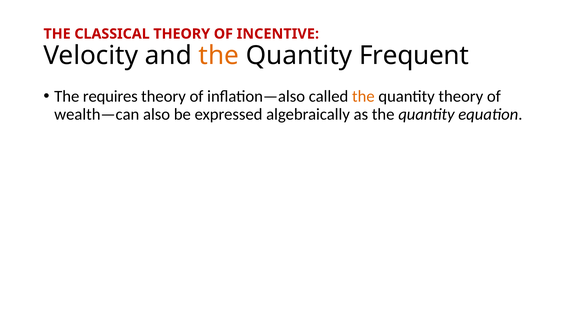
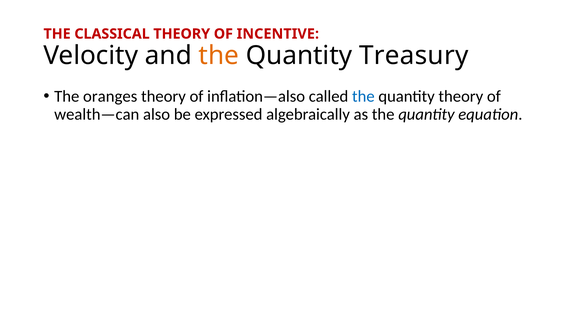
Frequent: Frequent -> Treasury
requires: requires -> oranges
the at (363, 97) colour: orange -> blue
